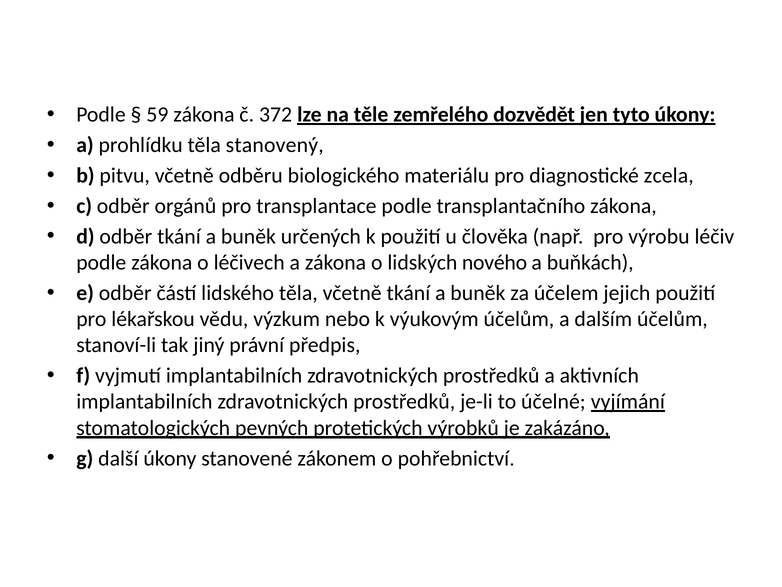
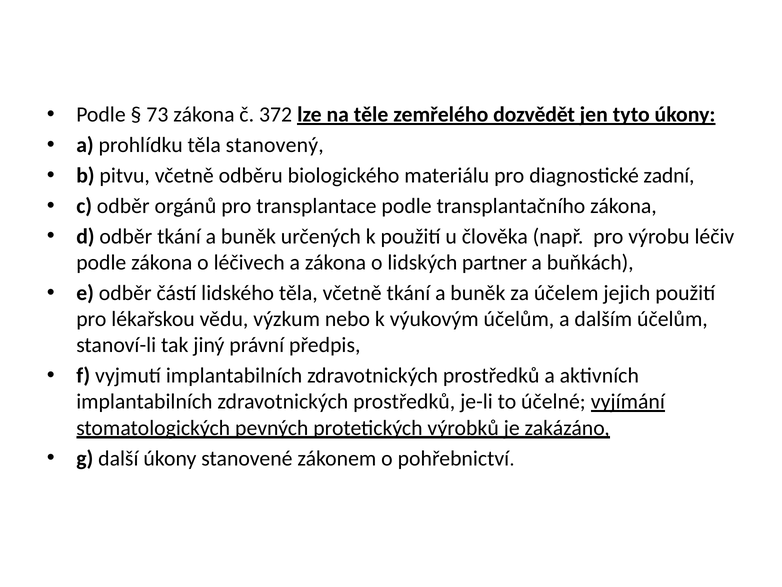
59: 59 -> 73
zcela: zcela -> zadní
nového: nového -> partner
